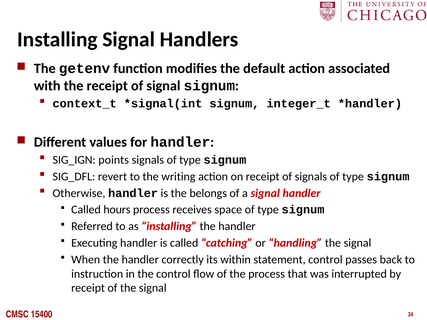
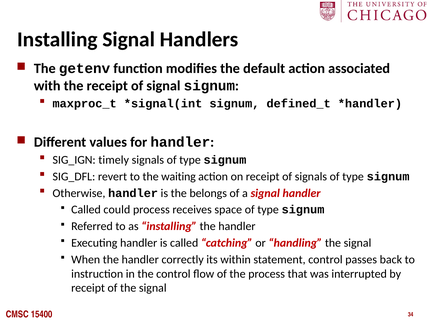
context_t: context_t -> maxproc_t
integer_t: integer_t -> defined_t
points: points -> timely
writing: writing -> waiting
hours: hours -> could
